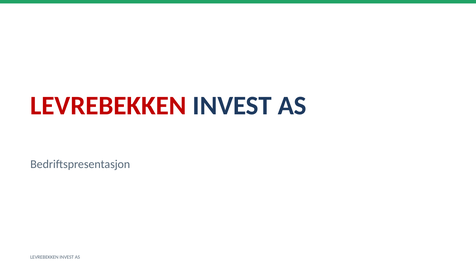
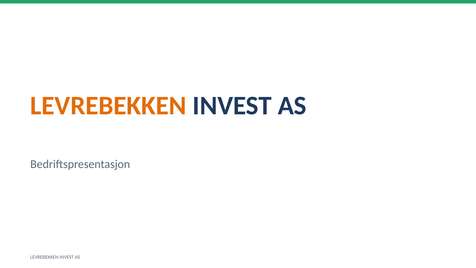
LEVREBEKKEN at (108, 106) colour: red -> orange
